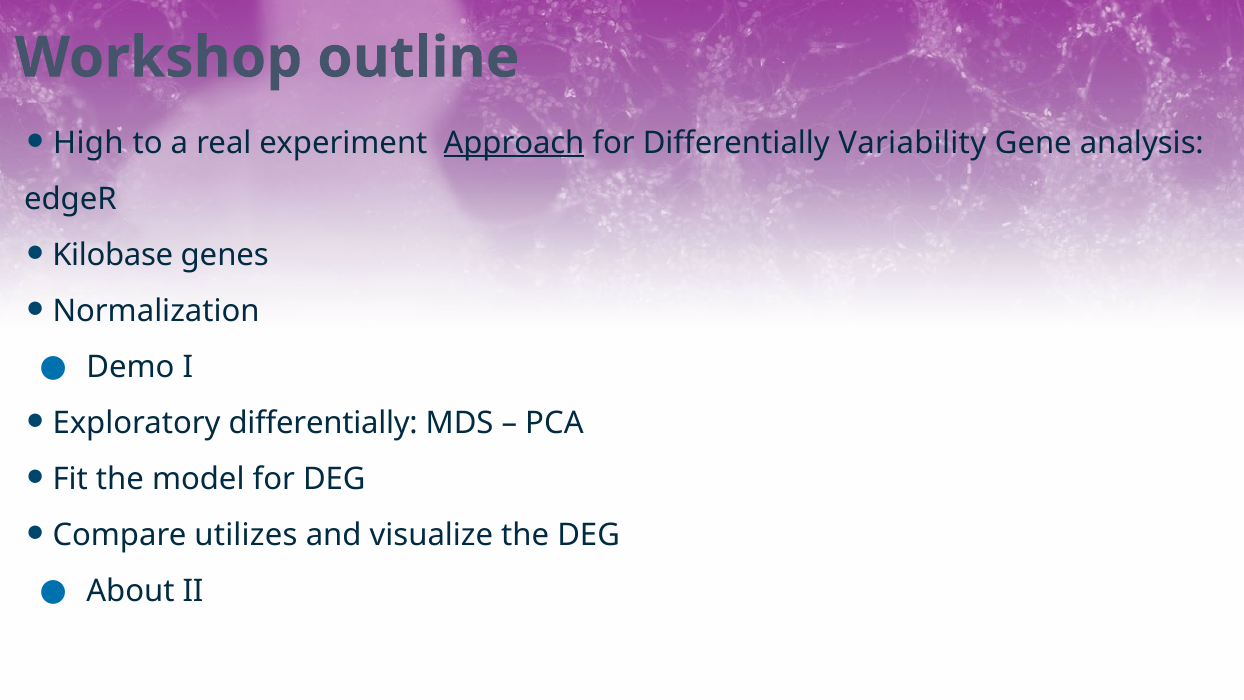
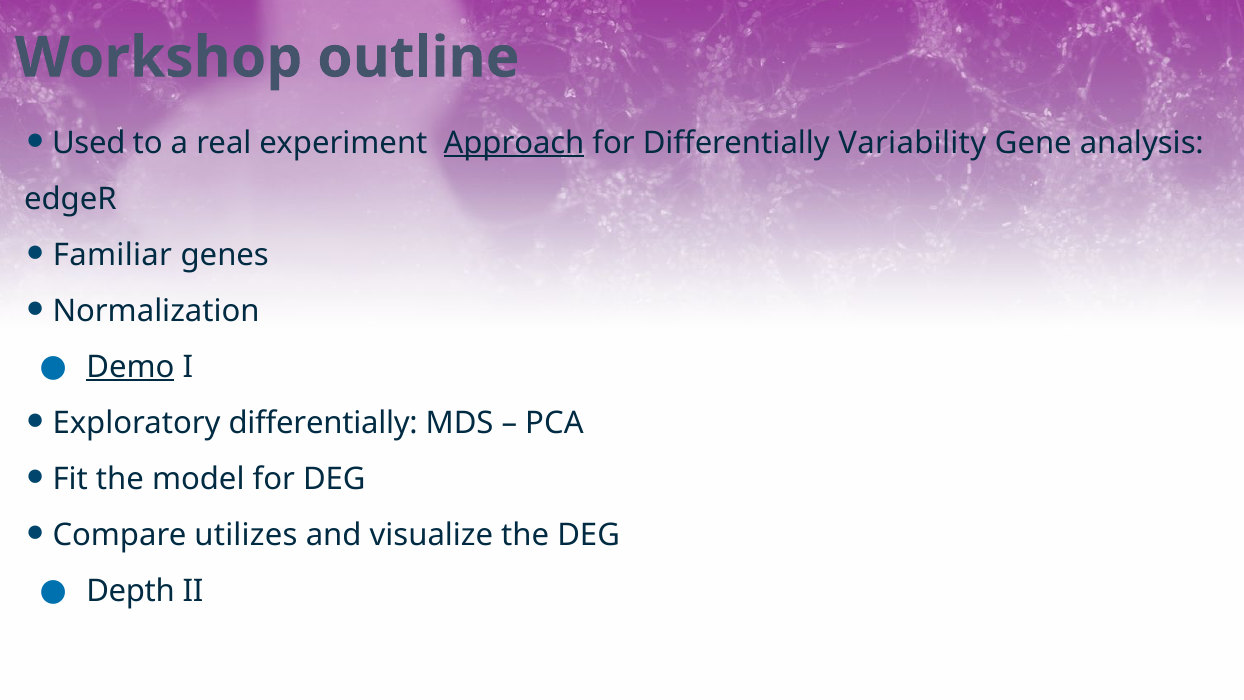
High: High -> Used
Kilobase: Kilobase -> Familiar
Demo underline: none -> present
About: About -> Depth
